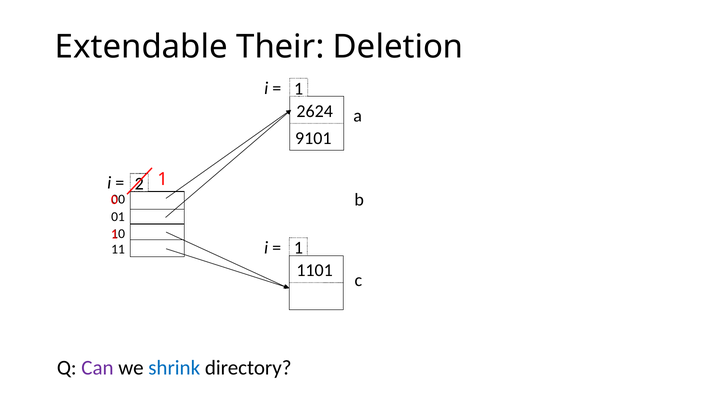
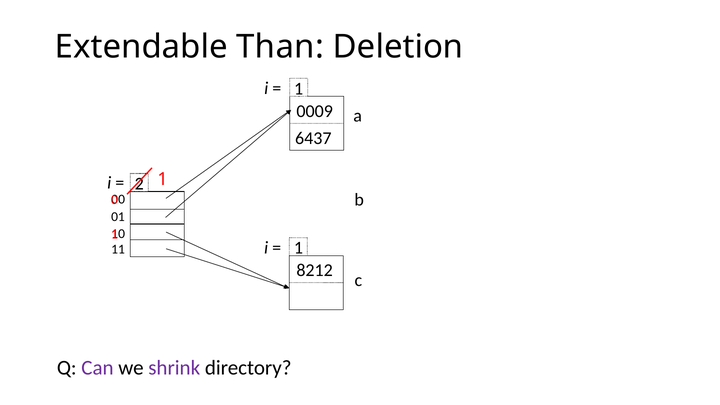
Their: Their -> Than
2624: 2624 -> 0009
9101: 9101 -> 6437
1101: 1101 -> 8212
shrink colour: blue -> purple
